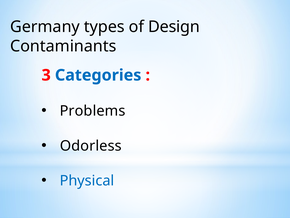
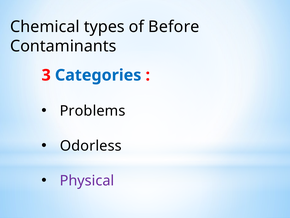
Germany: Germany -> Chemical
Design: Design -> Before
Physical colour: blue -> purple
